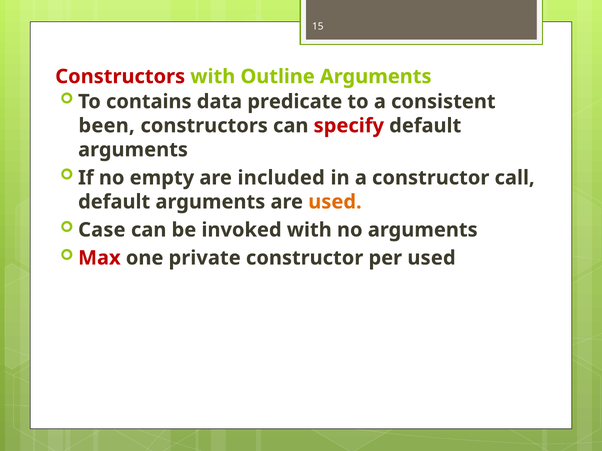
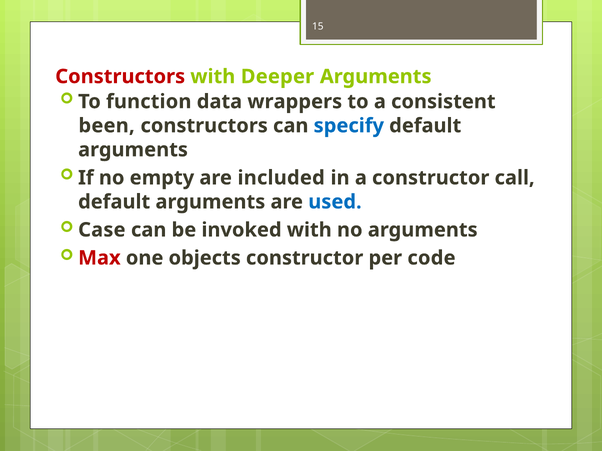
Outline: Outline -> Deeper
contains: contains -> function
predicate: predicate -> wrappers
specify colour: red -> blue
used at (335, 202) colour: orange -> blue
private: private -> objects
per used: used -> code
